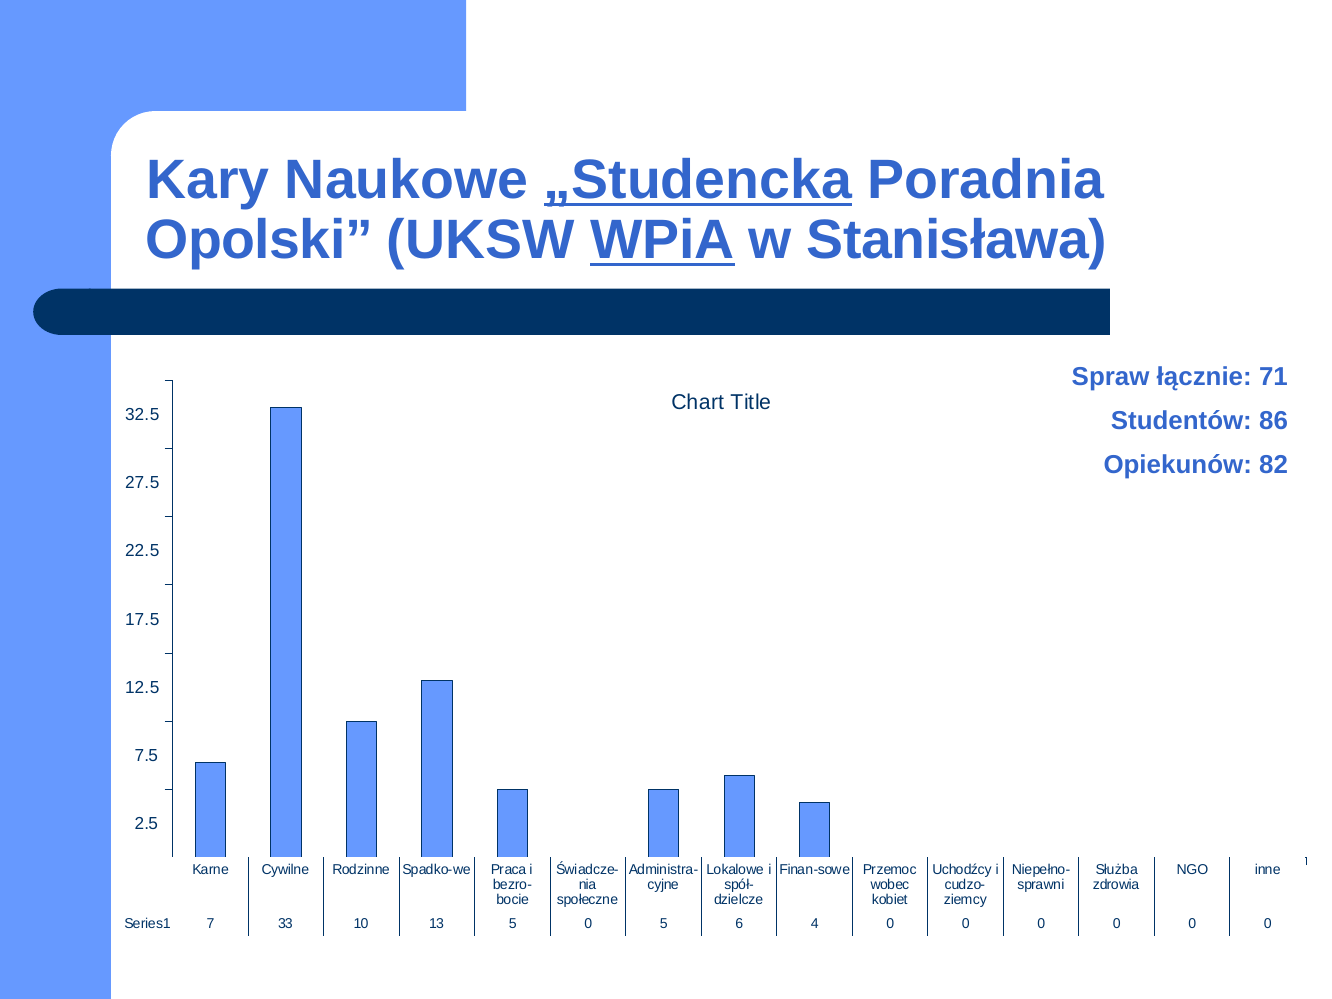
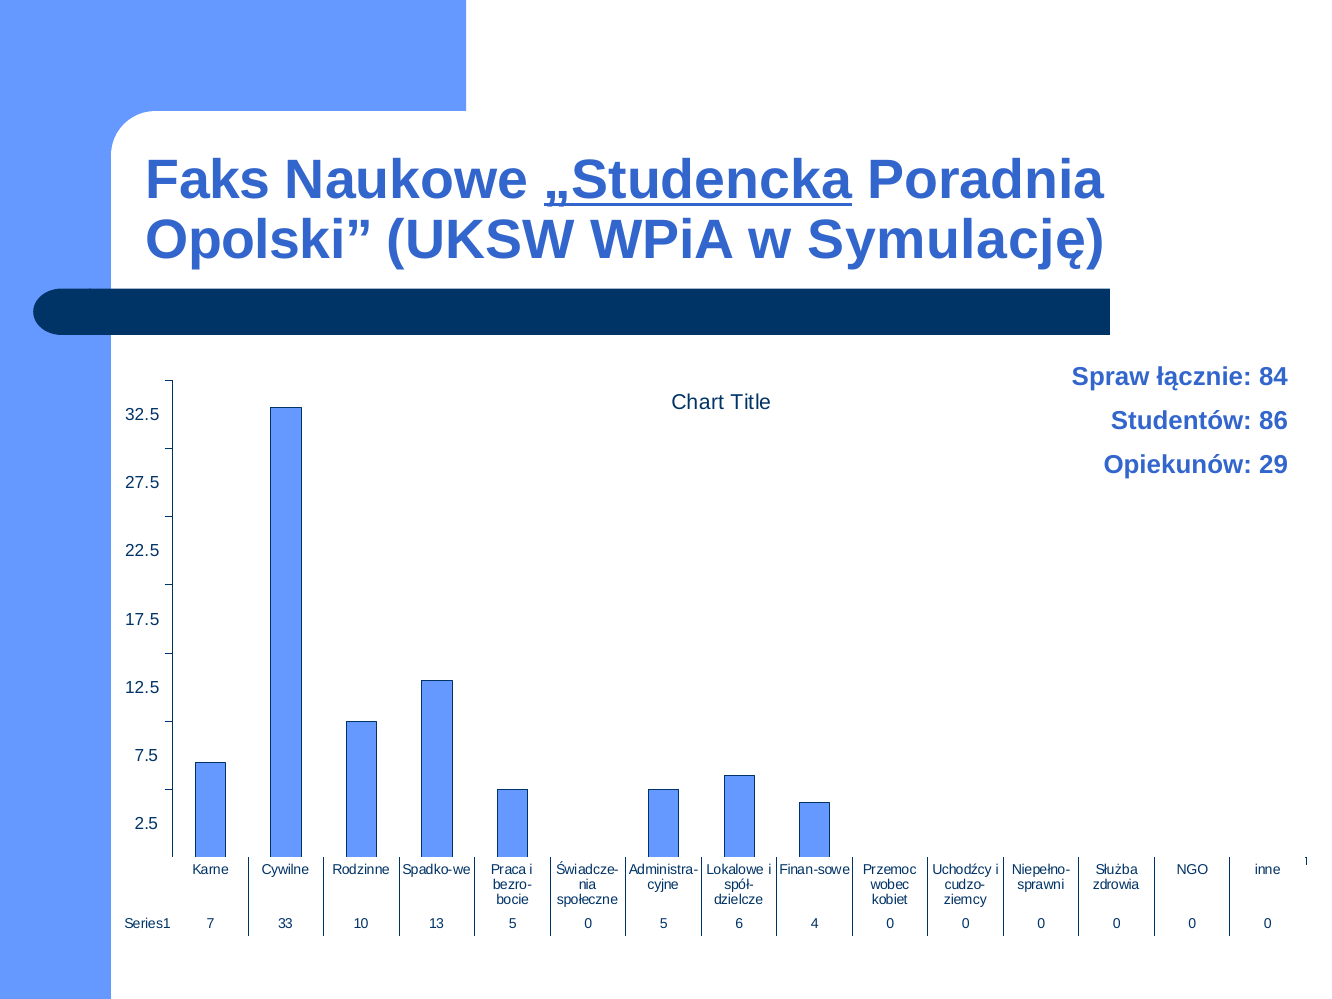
Kary: Kary -> Faks
WPiA underline: present -> none
Stanisława: Stanisława -> Symulację
71: 71 -> 84
82: 82 -> 29
